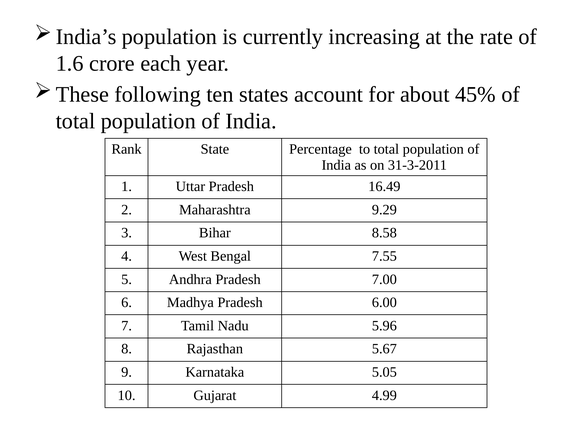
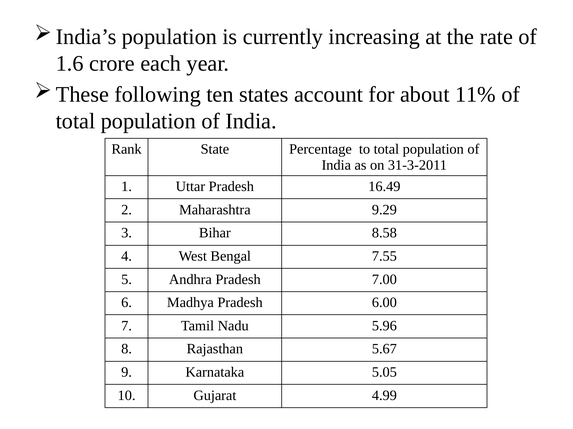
45%: 45% -> 11%
